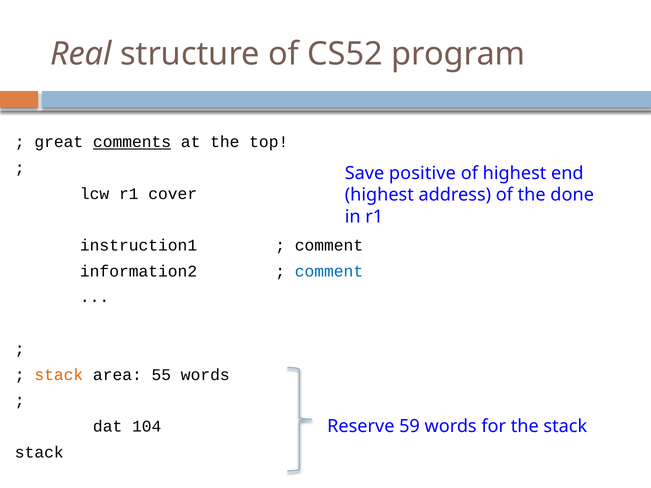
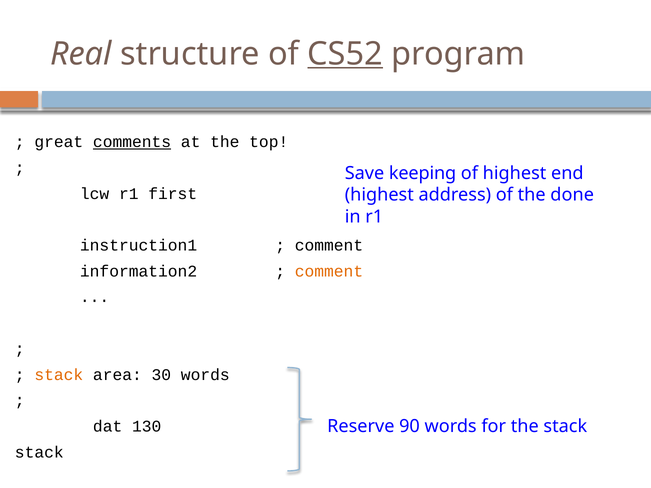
CS52 underline: none -> present
positive: positive -> keeping
cover: cover -> first
comment at (329, 271) colour: blue -> orange
55: 55 -> 30
104: 104 -> 130
59: 59 -> 90
